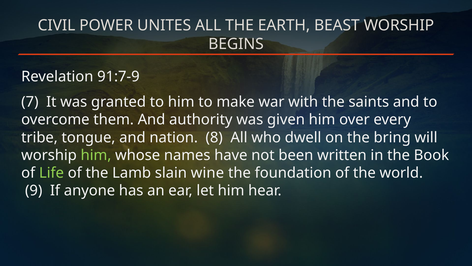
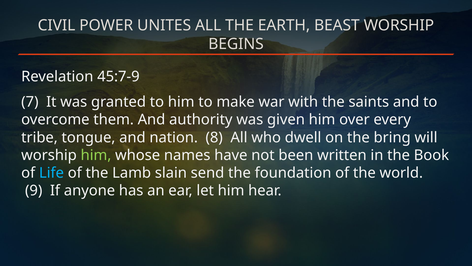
91:7-9: 91:7-9 -> 45:7-9
Life colour: light green -> light blue
wine: wine -> send
